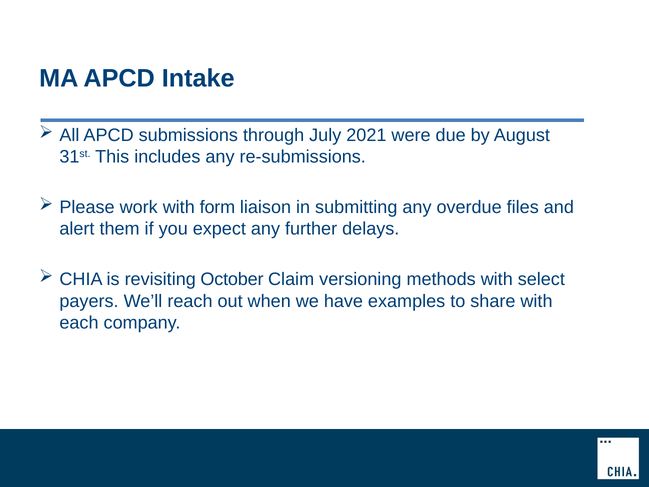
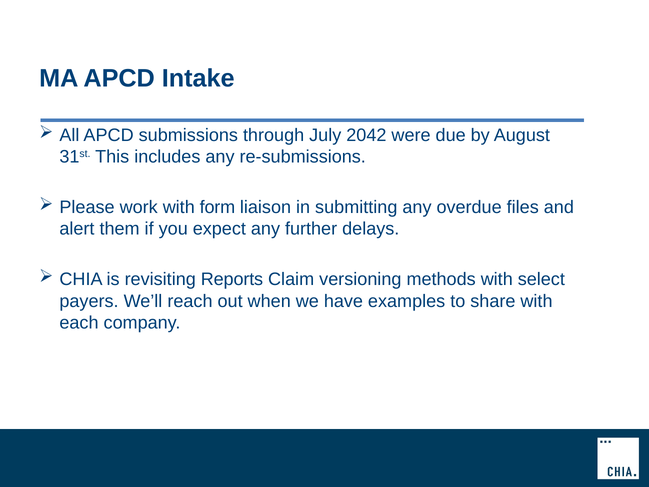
2021: 2021 -> 2042
October: October -> Reports
